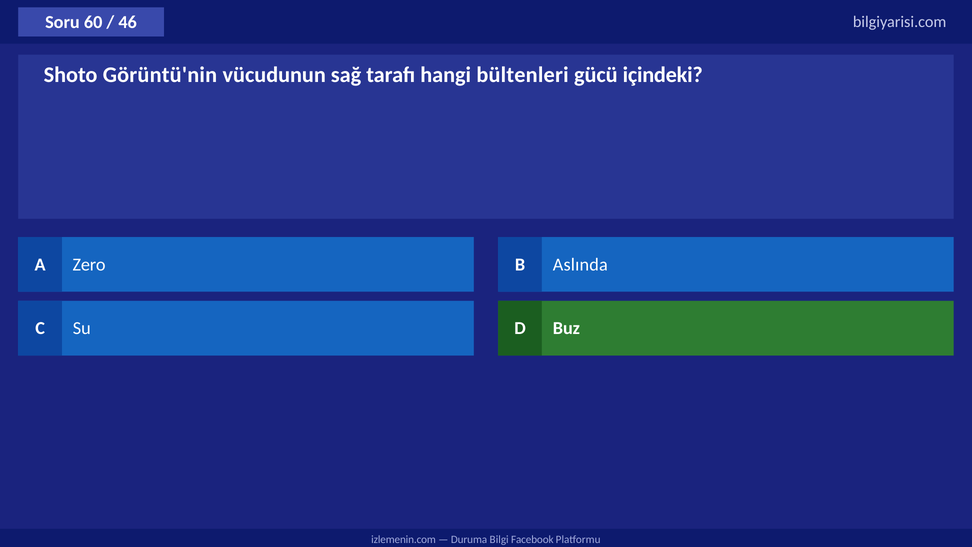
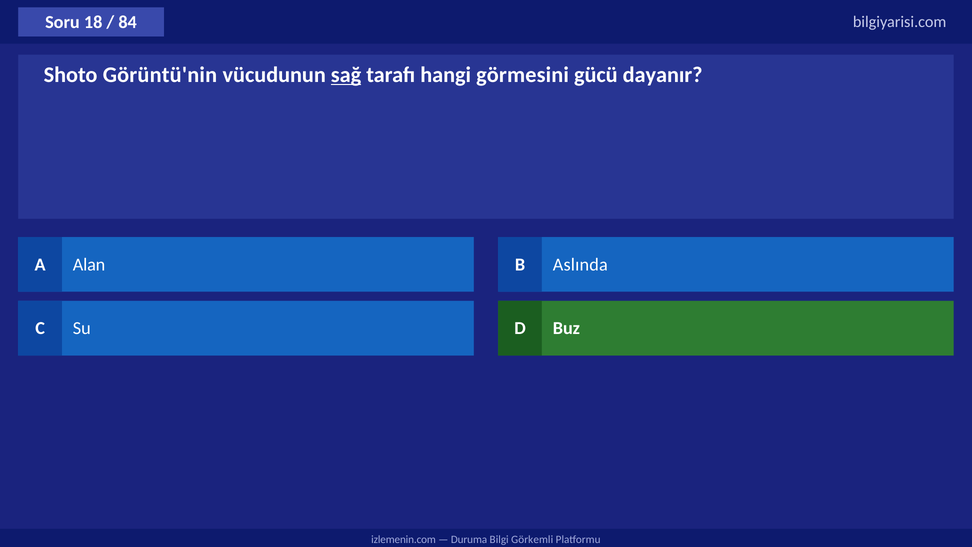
60: 60 -> 18
46: 46 -> 84
sağ underline: none -> present
bültenleri: bültenleri -> görmesini
içindeki: içindeki -> dayanır
Zero: Zero -> Alan
Facebook: Facebook -> Görkemli
